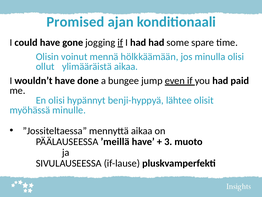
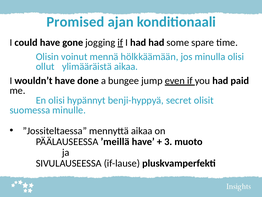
lähtee: lähtee -> secret
myöhässä: myöhässä -> suomessa
